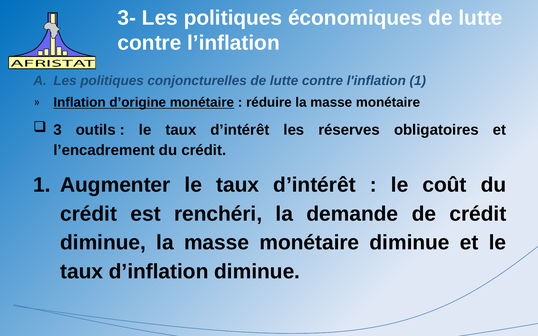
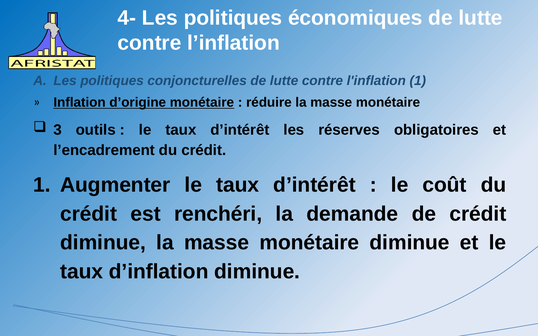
3-: 3- -> 4-
